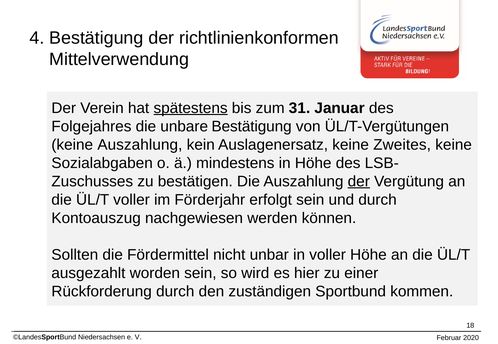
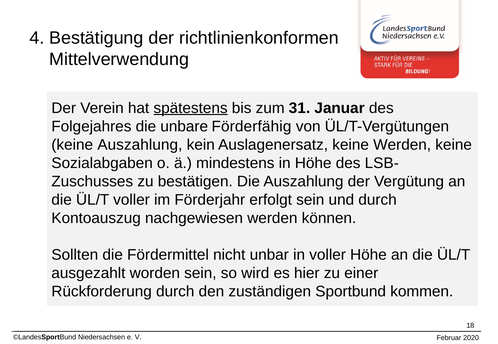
unbare Bestätigung: Bestätigung -> Förderfähig
keine Zweites: Zweites -> Werden
der at (359, 182) underline: present -> none
